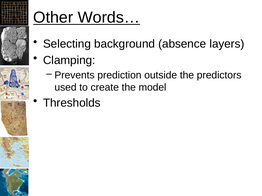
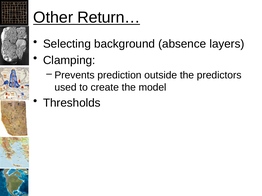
Words…: Words… -> Return…
